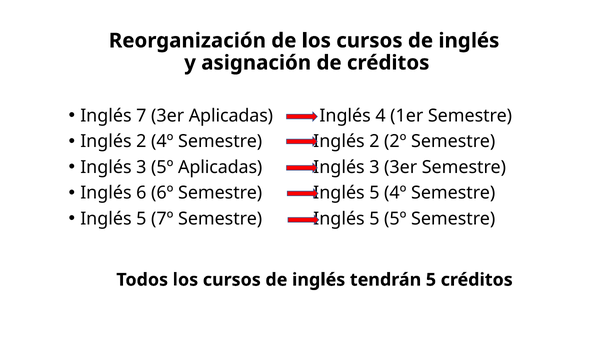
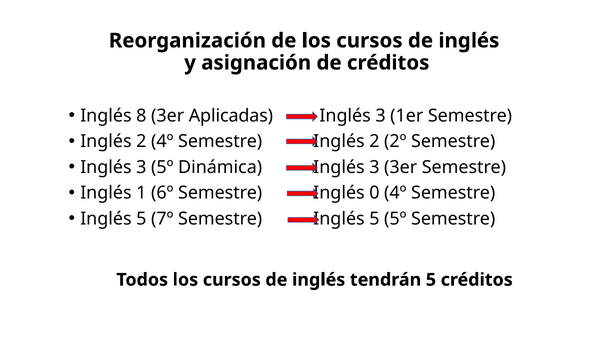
7: 7 -> 8
4 at (381, 115): 4 -> 3
5º Aplicadas: Aplicadas -> Dinámica
6: 6 -> 1
6º Semestre Inglés 5: 5 -> 0
